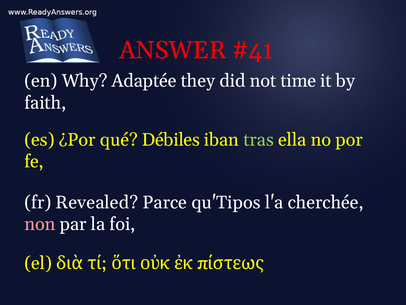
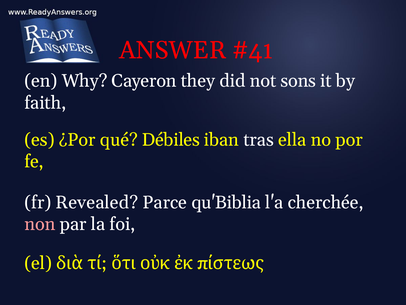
Adaptée: Adaptée -> Cayeron
time: time -> sons
tras colour: light green -> white
qu'Tipos: qu'Tipos -> qu'Biblia
